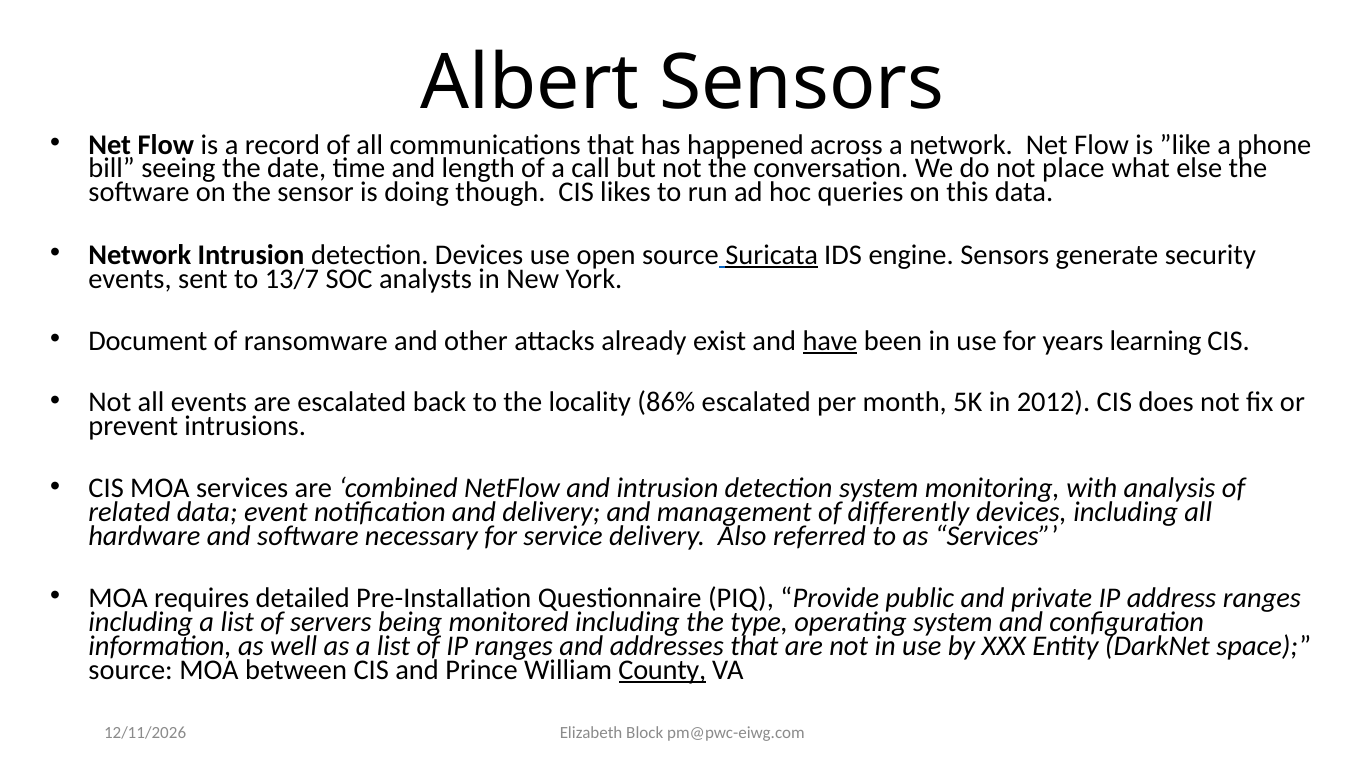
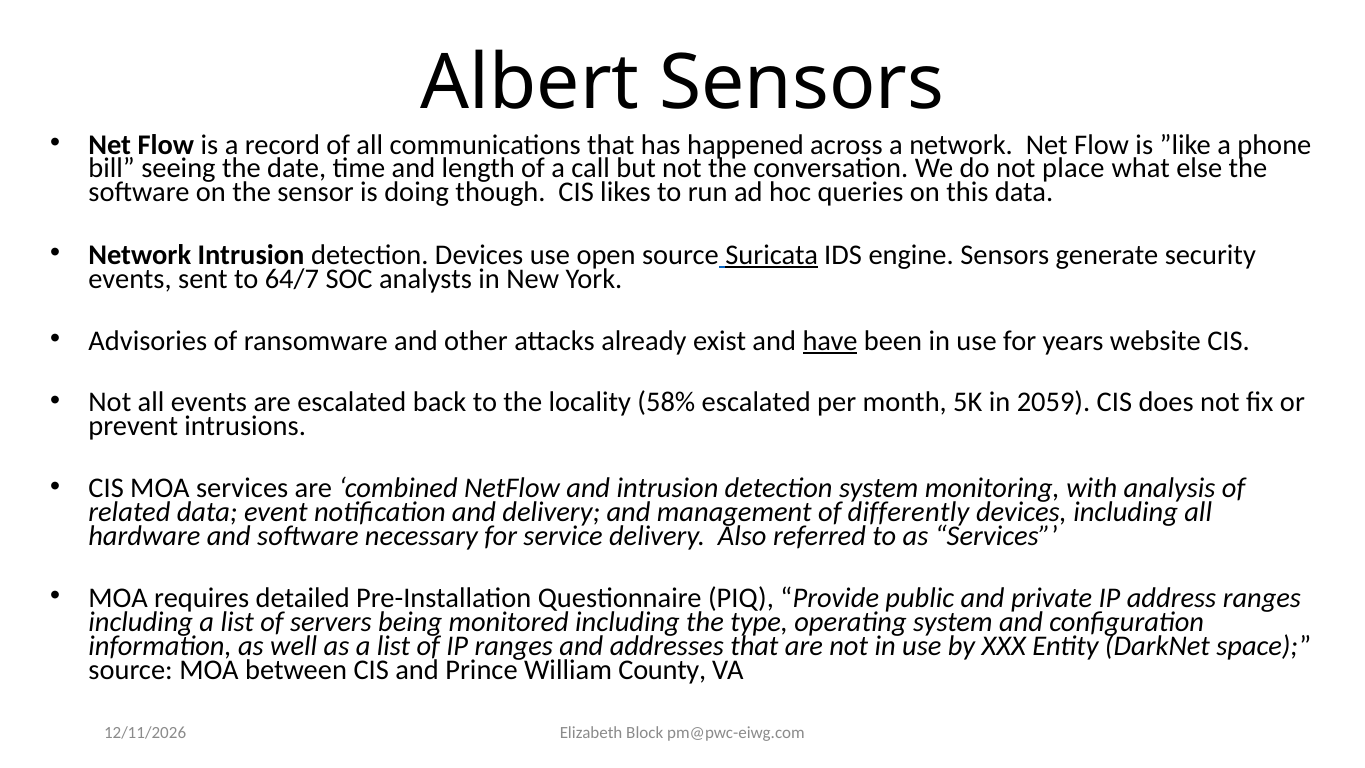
13/7: 13/7 -> 64/7
Document: Document -> Advisories
learning: learning -> website
86%: 86% -> 58%
2012: 2012 -> 2059
County underline: present -> none
